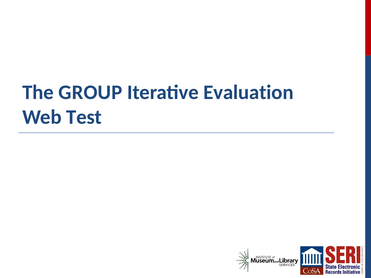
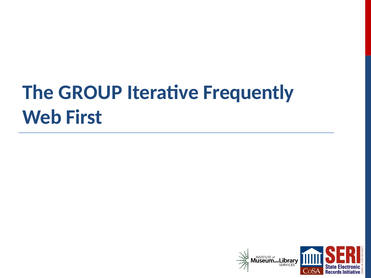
Evaluation: Evaluation -> Frequently
Test: Test -> First
